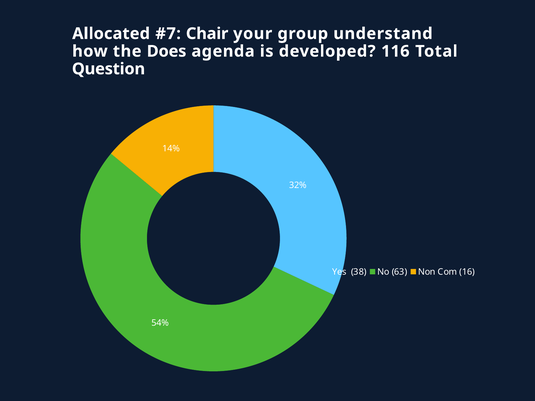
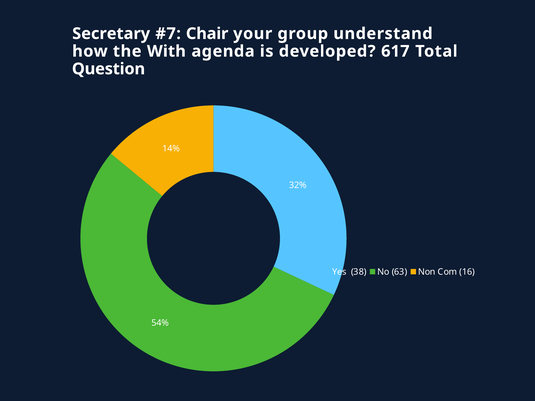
Allocated: Allocated -> Secretary
Does: Does -> With
116: 116 -> 617
